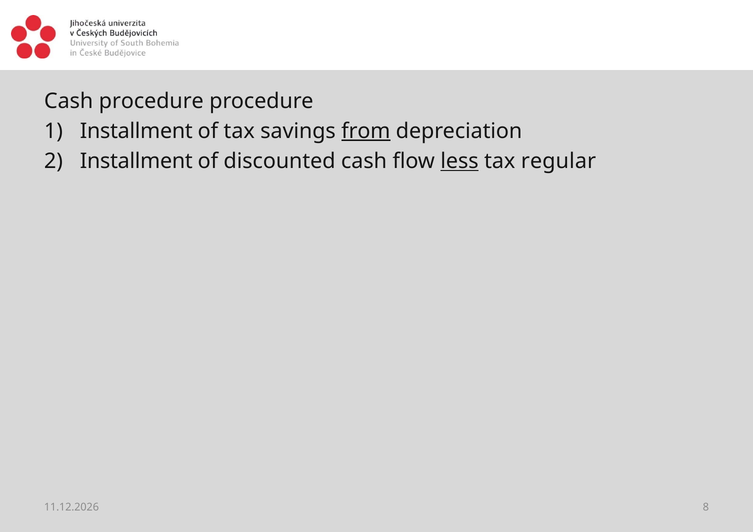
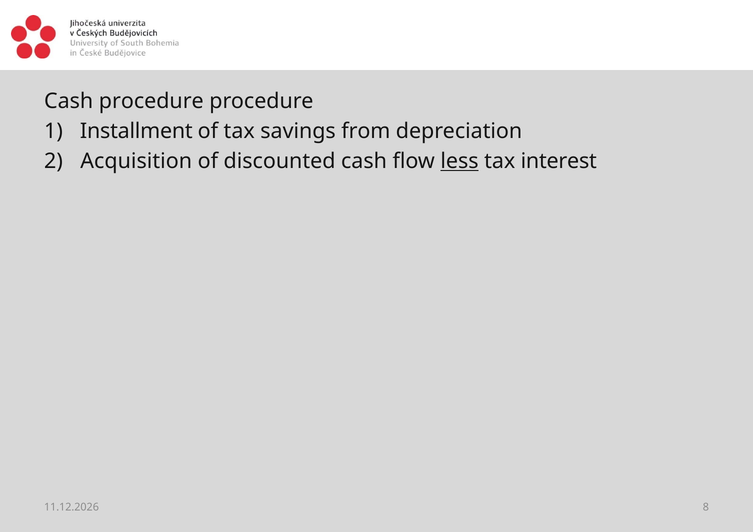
from underline: present -> none
Installment at (136, 161): Installment -> Acquisition
regular: regular -> interest
